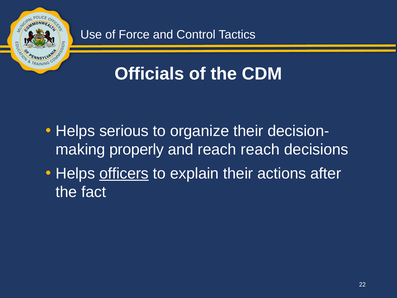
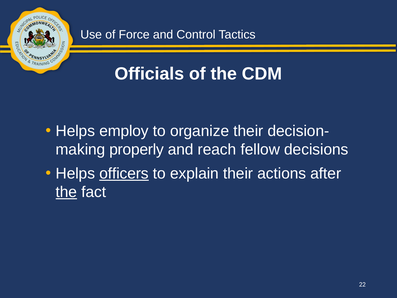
serious: serious -> employ
reach reach: reach -> fellow
the at (66, 192) underline: none -> present
